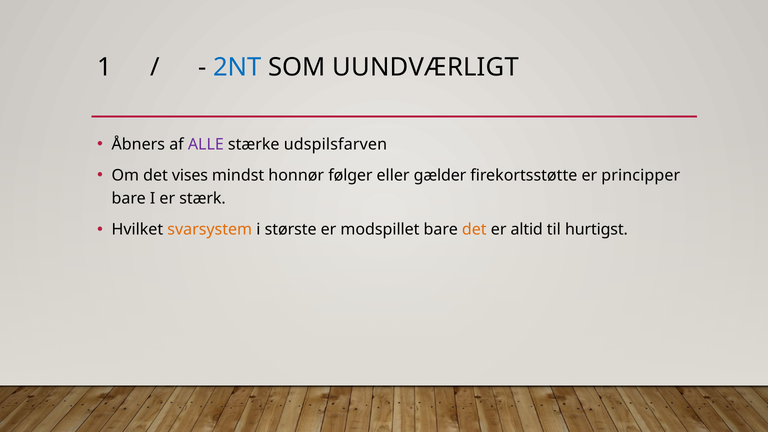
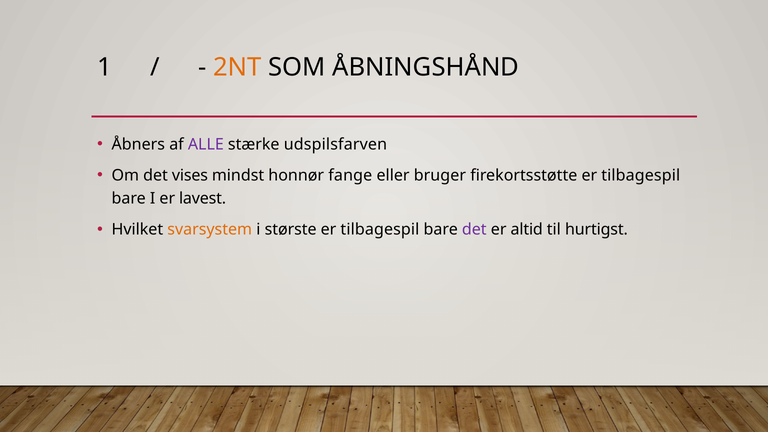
2NT colour: blue -> orange
UUNDVÆRLIGT: UUNDVÆRLIGT -> ÅBNINGSHÅND
følger: følger -> fange
gælder: gælder -> bruger
firekortsstøtte er principper: principper -> tilbagespil
stærk: stærk -> lavest
modspillet at (380, 230): modspillet -> tilbagespil
det at (474, 230) colour: orange -> purple
